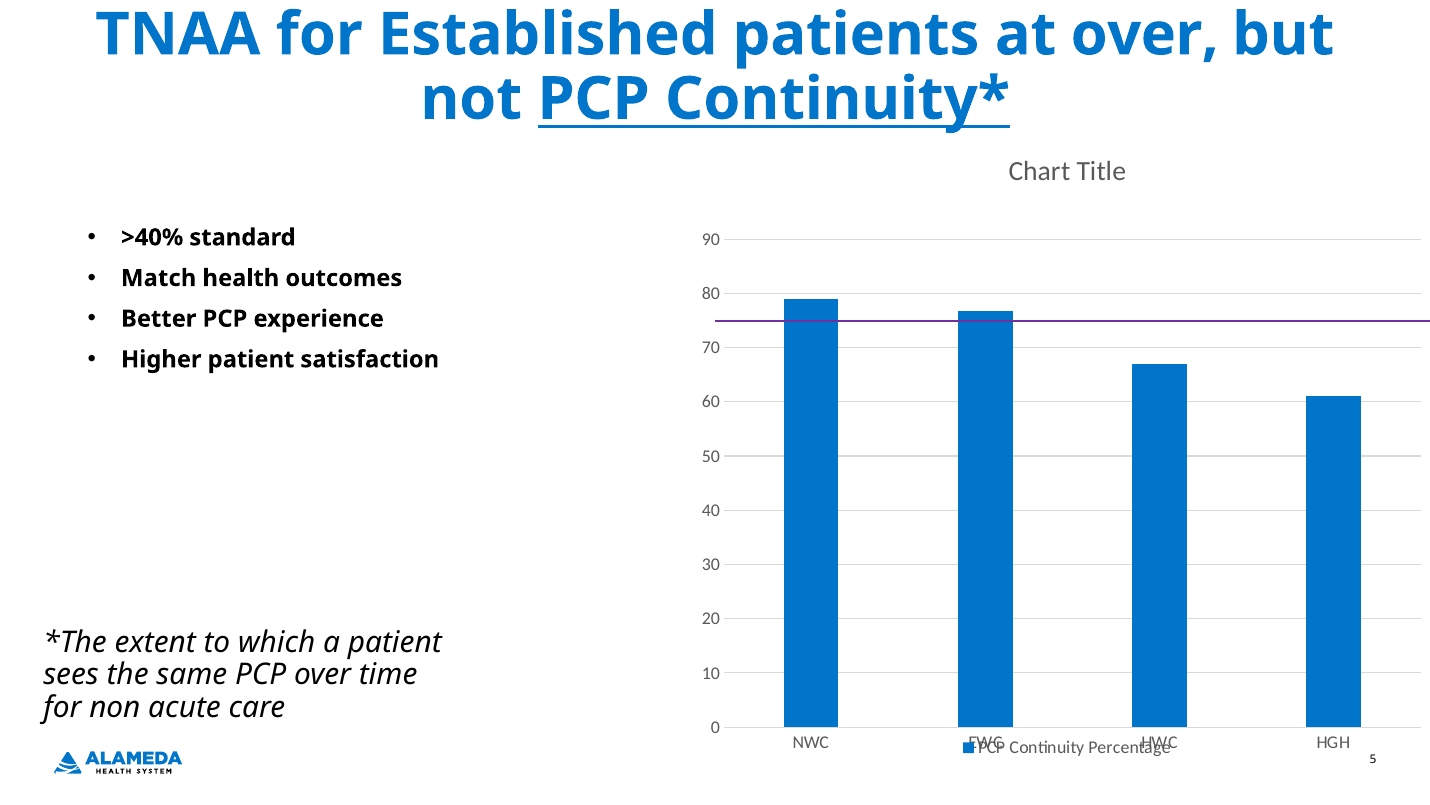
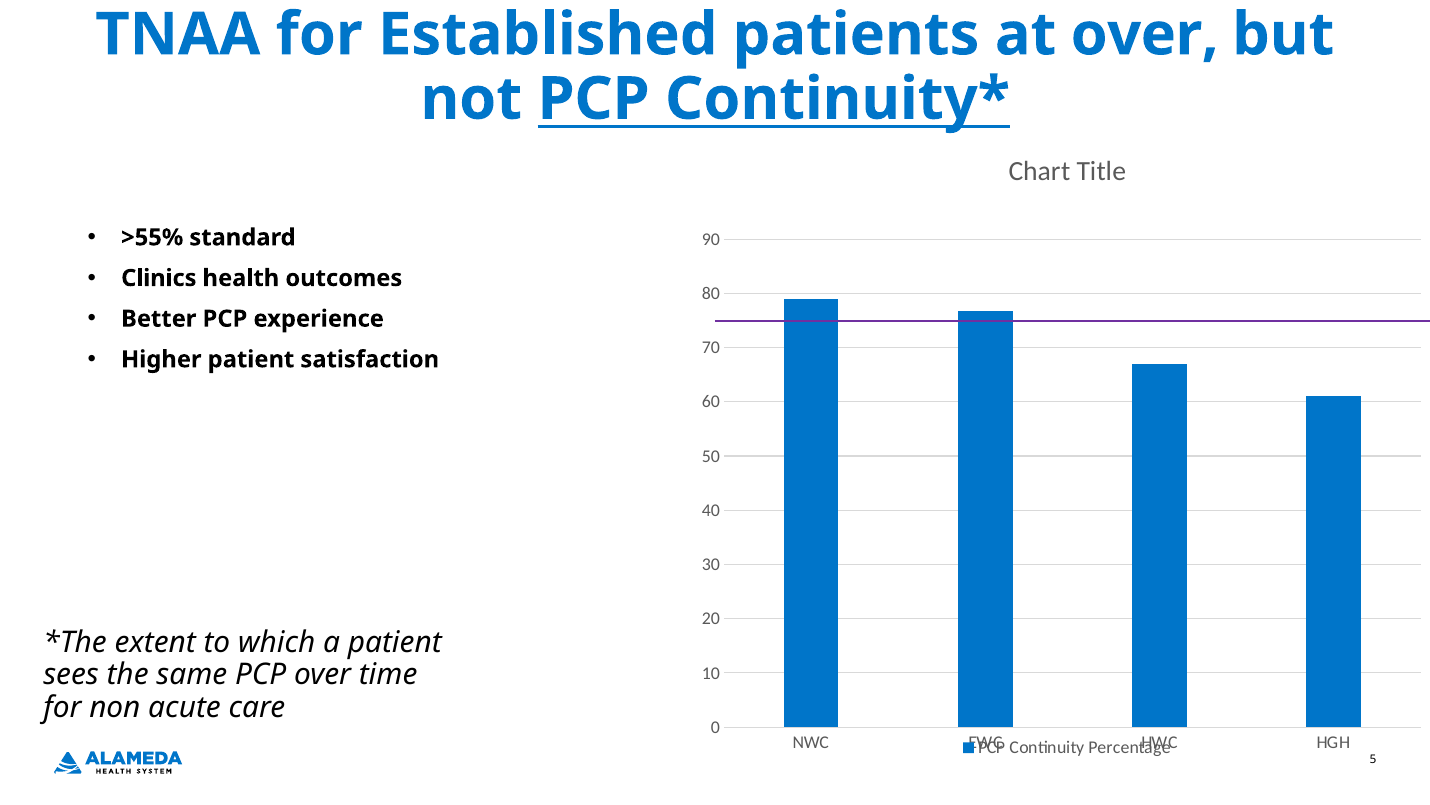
>40%: >40% -> >55%
Match: Match -> Clinics
